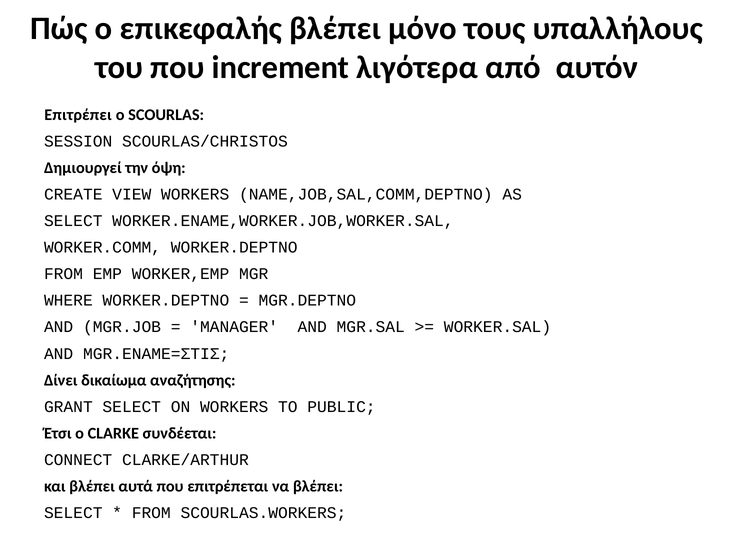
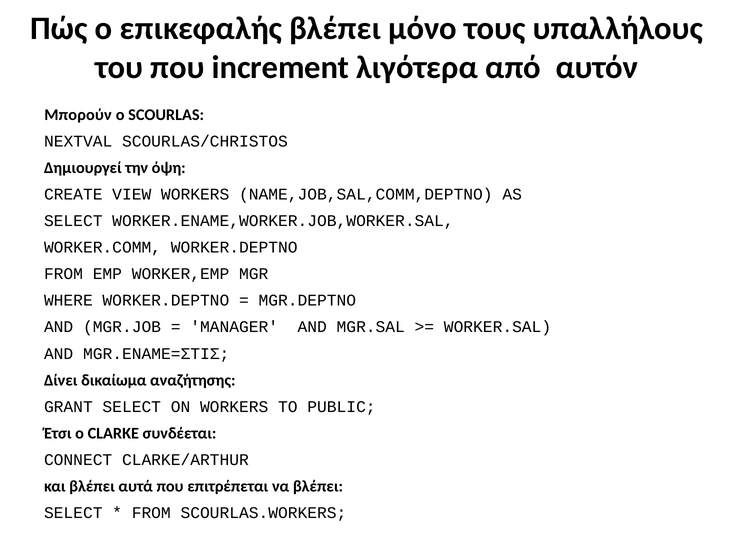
Επιτρέπει: Επιτρέπει -> Μπορούν
SESSION: SESSION -> NEXTVAL
